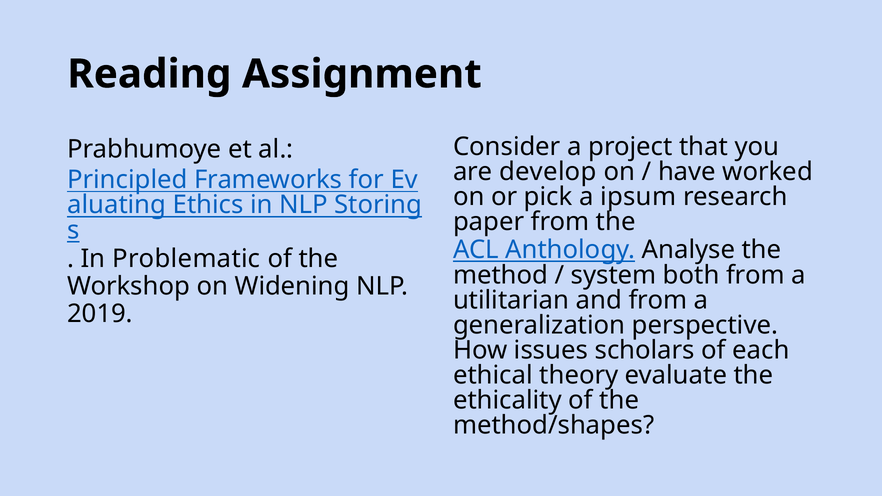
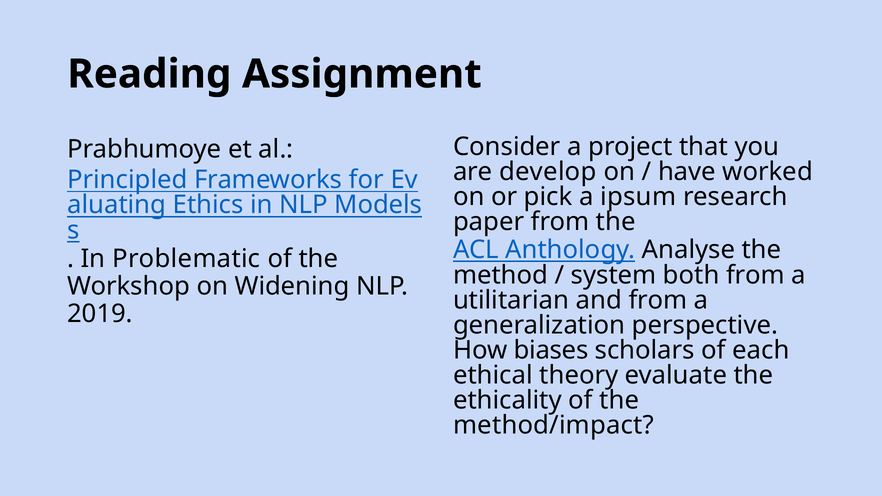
Storing: Storing -> Models
issues: issues -> biases
method/shapes: method/shapes -> method/impact
